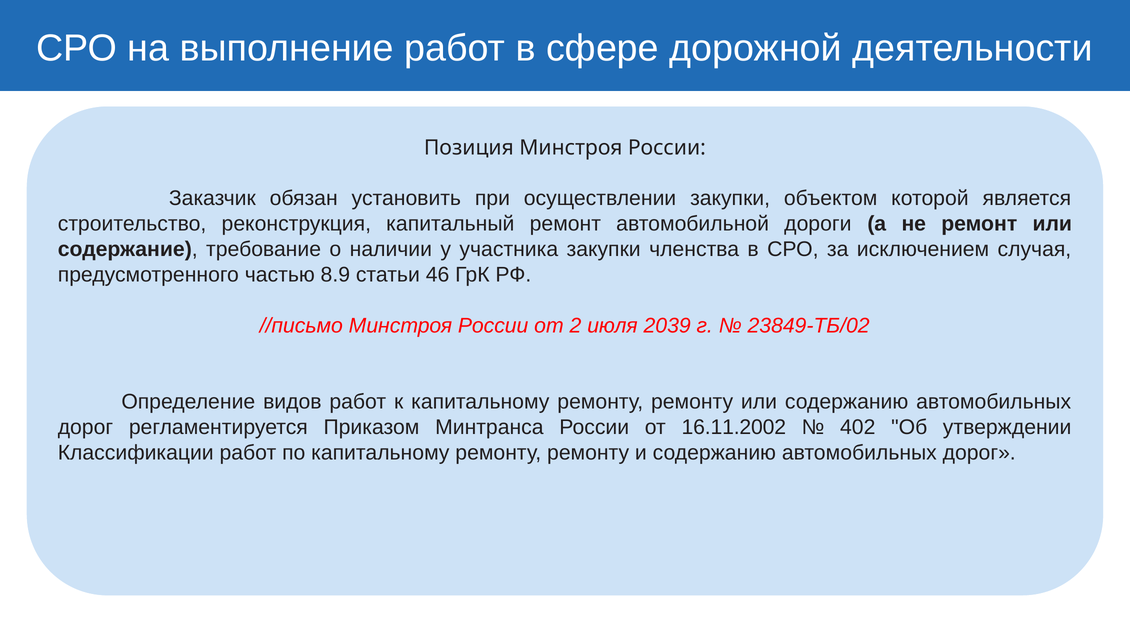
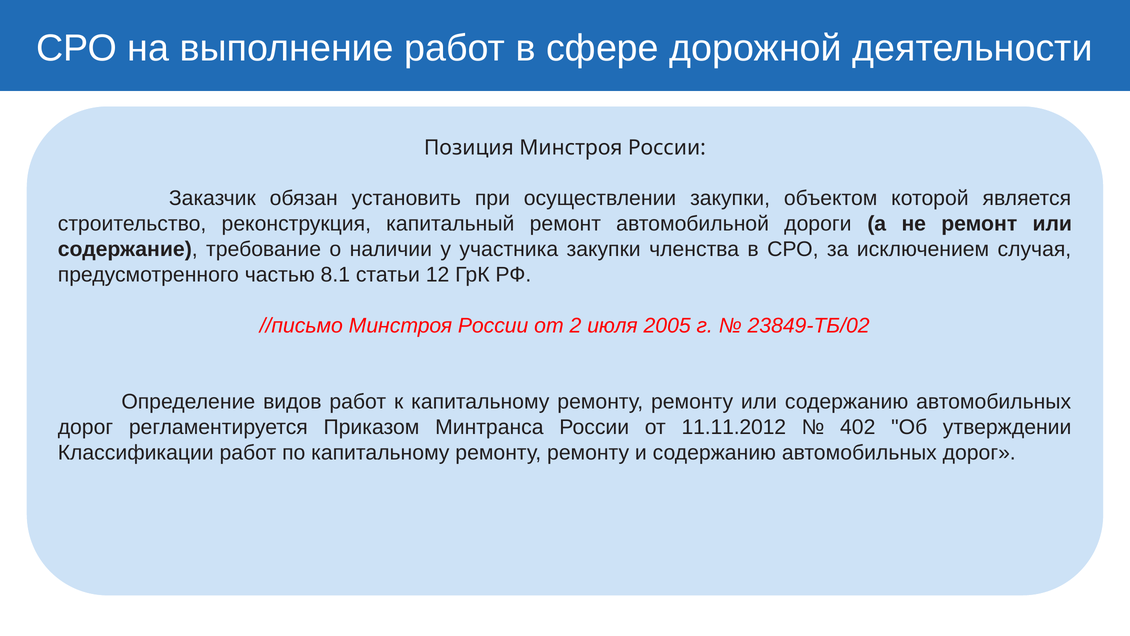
8.9: 8.9 -> 8.1
46: 46 -> 12
2039: 2039 -> 2005
16.11.2002: 16.11.2002 -> 11.11.2012
